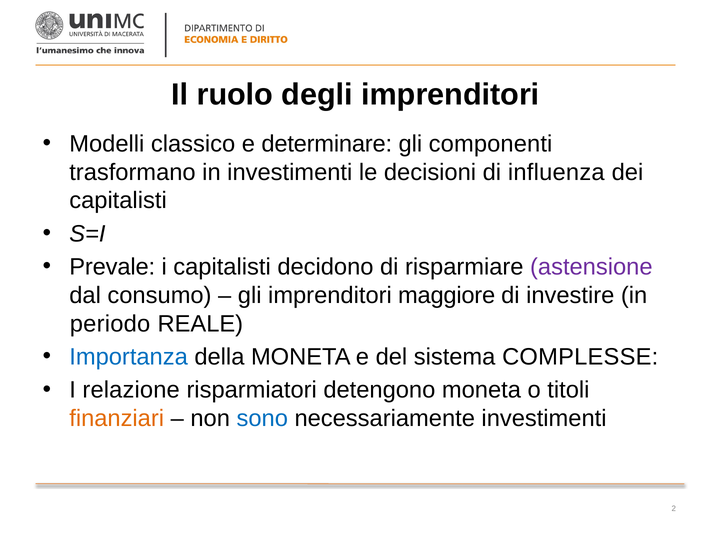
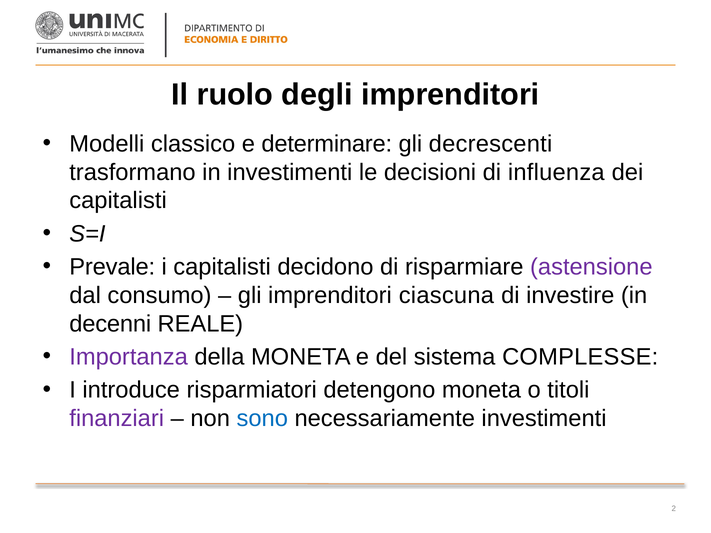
componenti: componenti -> decrescenti
maggiore: maggiore -> ciascuna
periodo: periodo -> decenni
Importanza colour: blue -> purple
relazione: relazione -> introduce
finanziari colour: orange -> purple
